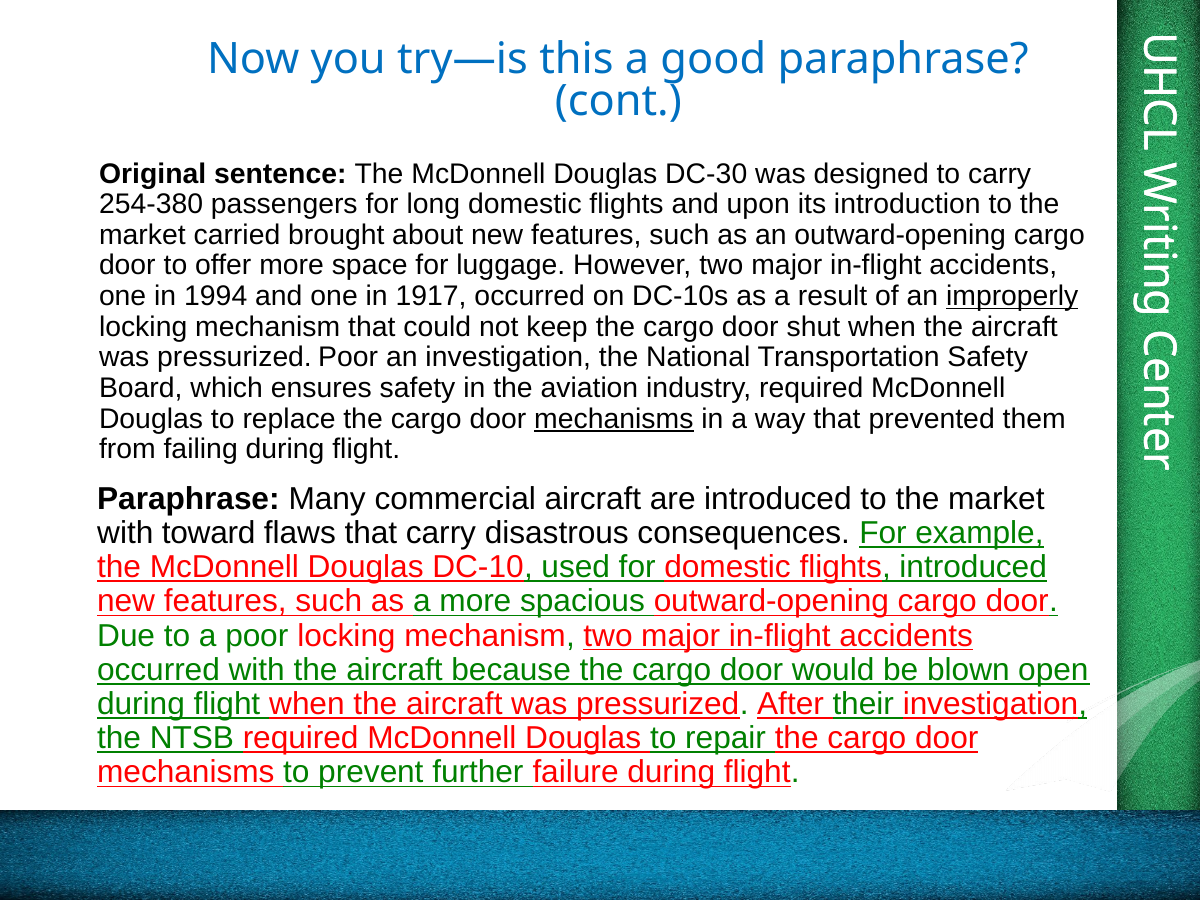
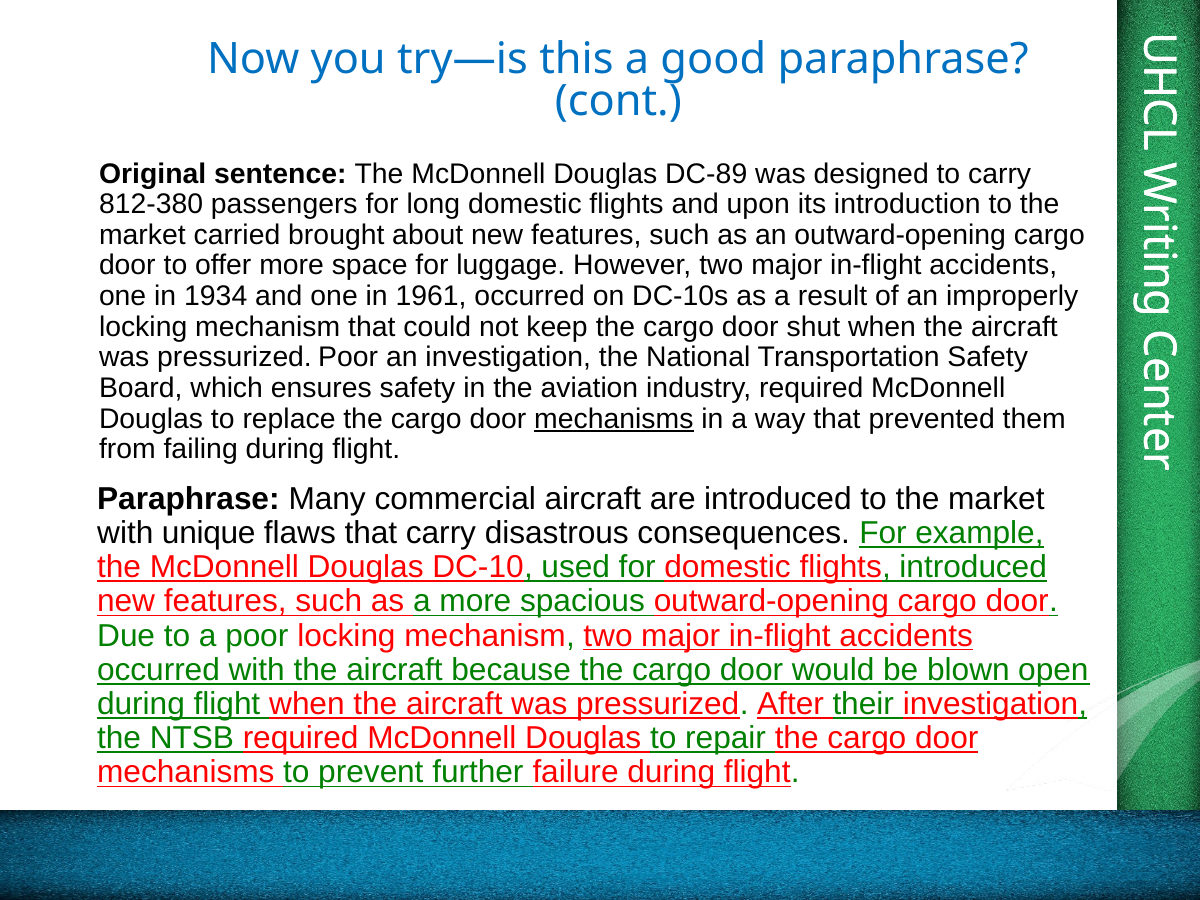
DC-30: DC-30 -> DC-89
254-380: 254-380 -> 812-380
1994: 1994 -> 1934
1917: 1917 -> 1961
improperly underline: present -> none
toward: toward -> unique
